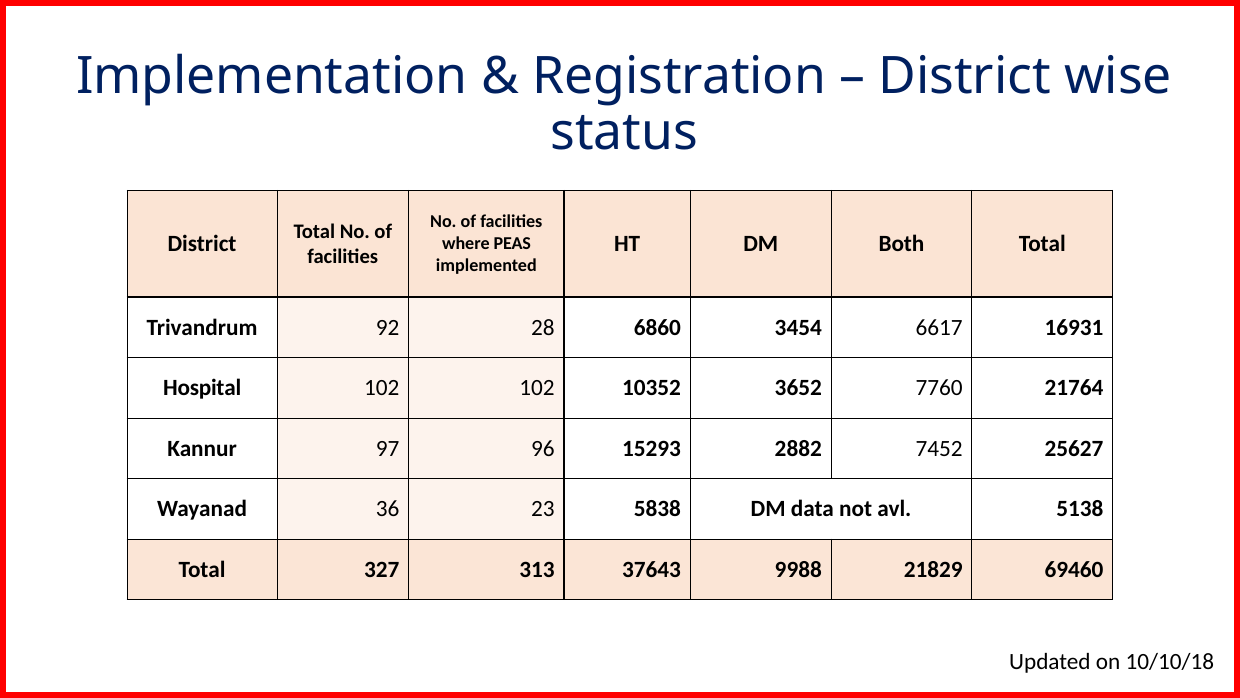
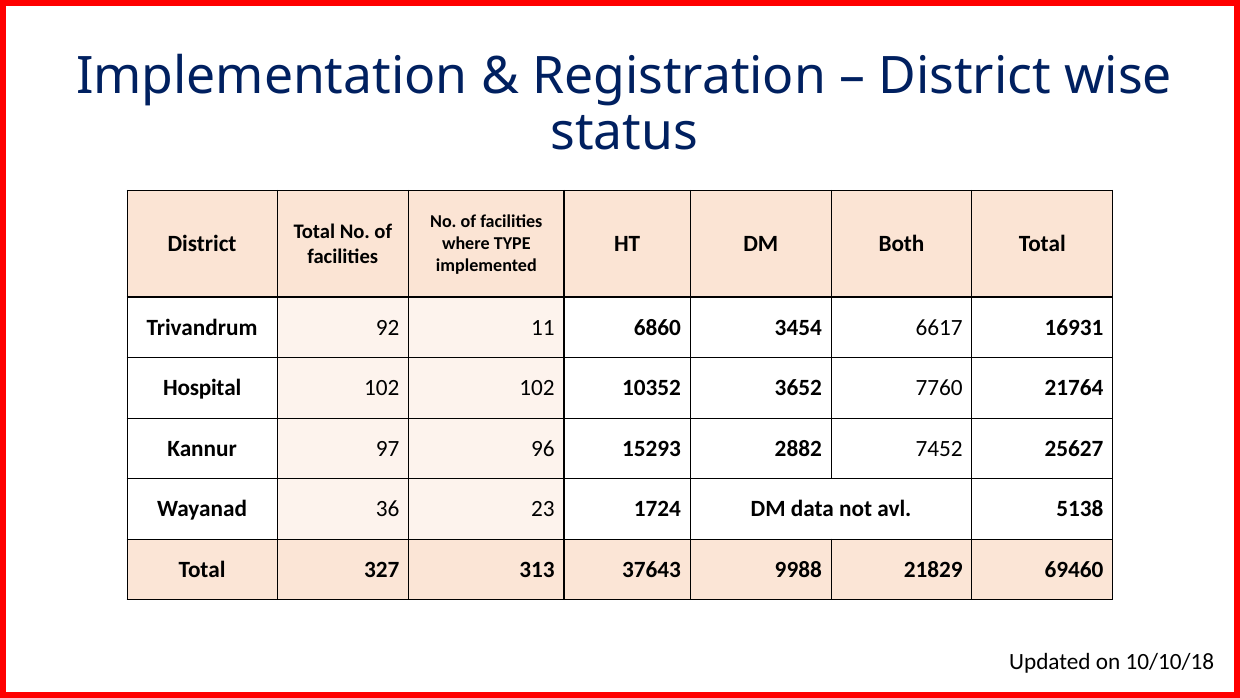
PEAS: PEAS -> TYPE
28: 28 -> 11
5838: 5838 -> 1724
